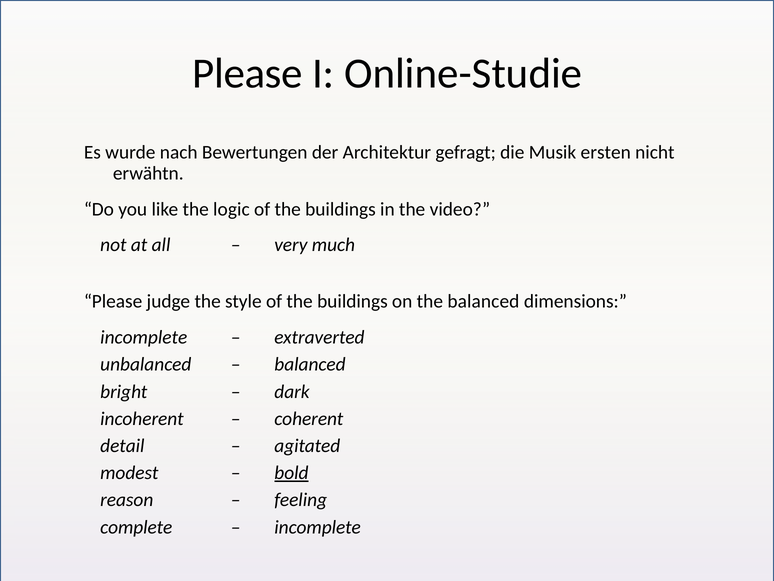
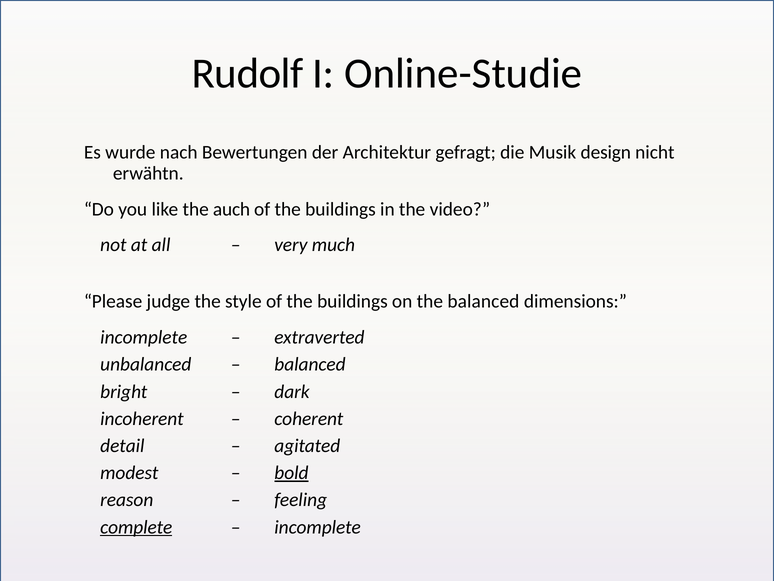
Please at (248, 73): Please -> Rudolf
ersten: ersten -> design
logic: logic -> auch
complete underline: none -> present
